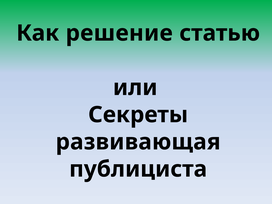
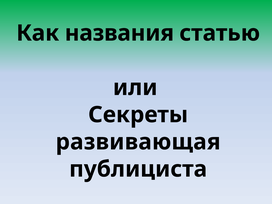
решение: решение -> названия
